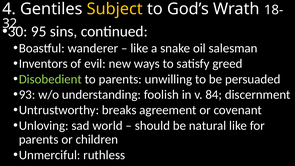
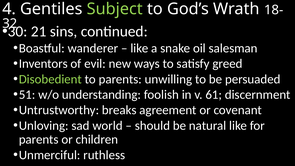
Subject colour: yellow -> light green
95: 95 -> 21
93: 93 -> 51
84: 84 -> 61
